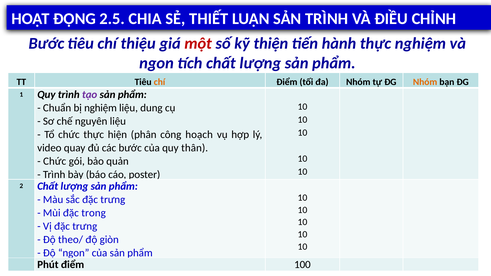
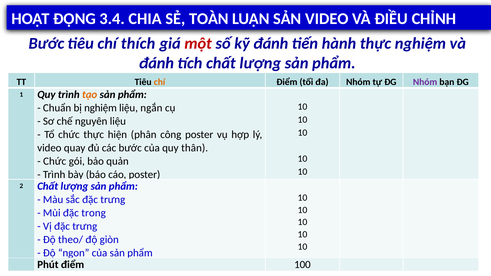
2.5: 2.5 -> 3.4
THIẾT: THIẾT -> TOÀN
SẢN TRÌNH: TRÌNH -> VIDEO
thiệu: thiệu -> thích
kỹ thiện: thiện -> đánh
ngon at (156, 63): ngon -> đánh
Nhóm at (425, 82) colour: orange -> purple
tạo colour: purple -> orange
dung: dung -> ngắn
công hoạch: hoạch -> poster
